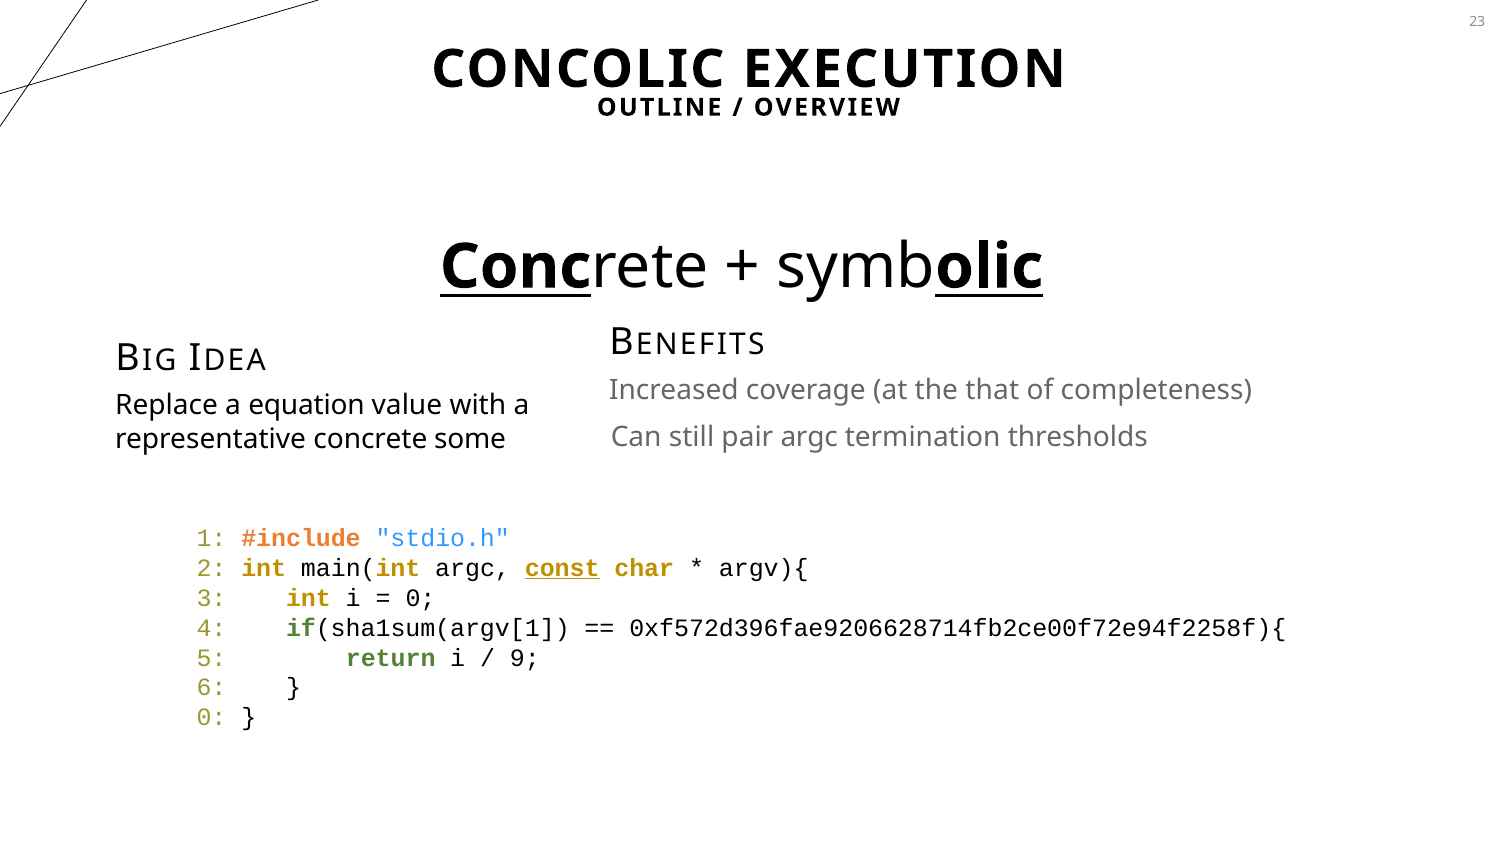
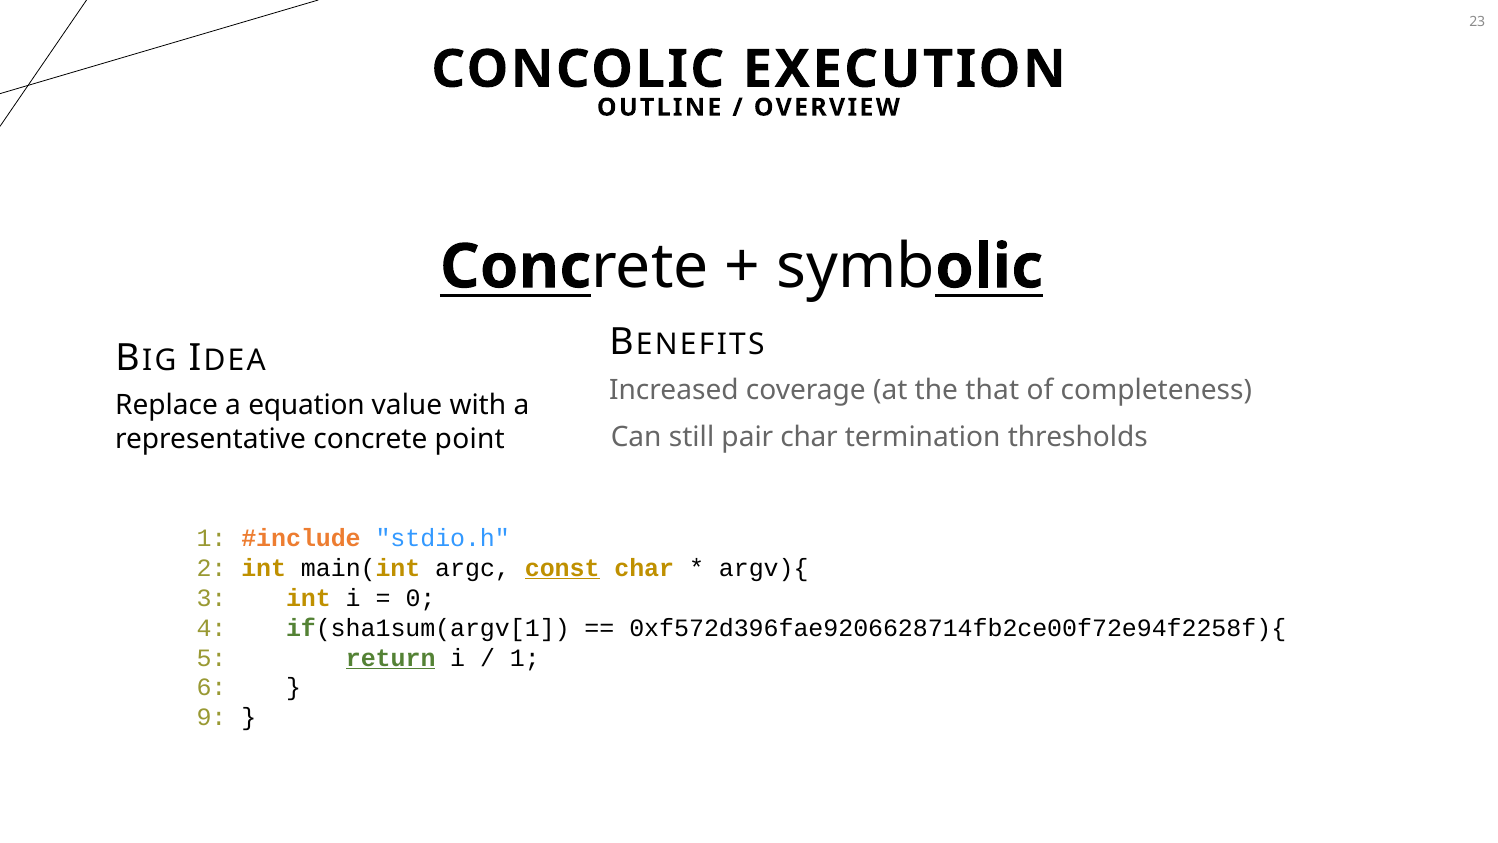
pair argc: argc -> char
some: some -> point
return underline: none -> present
9 at (525, 658): 9 -> 1
0 at (212, 717): 0 -> 9
